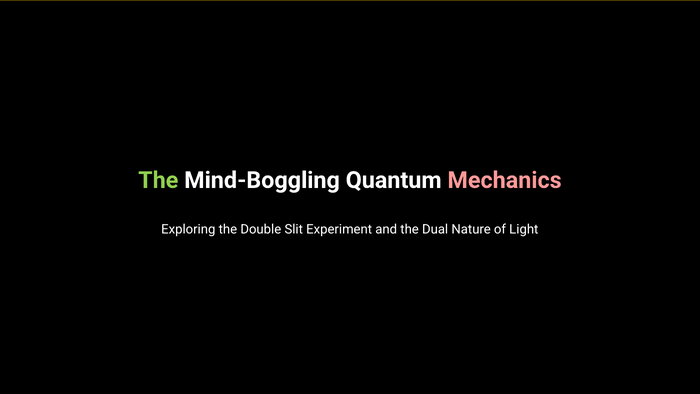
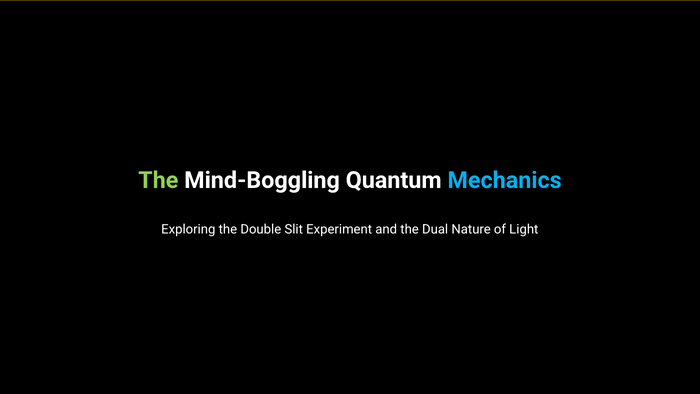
Mechanics colour: pink -> light blue
